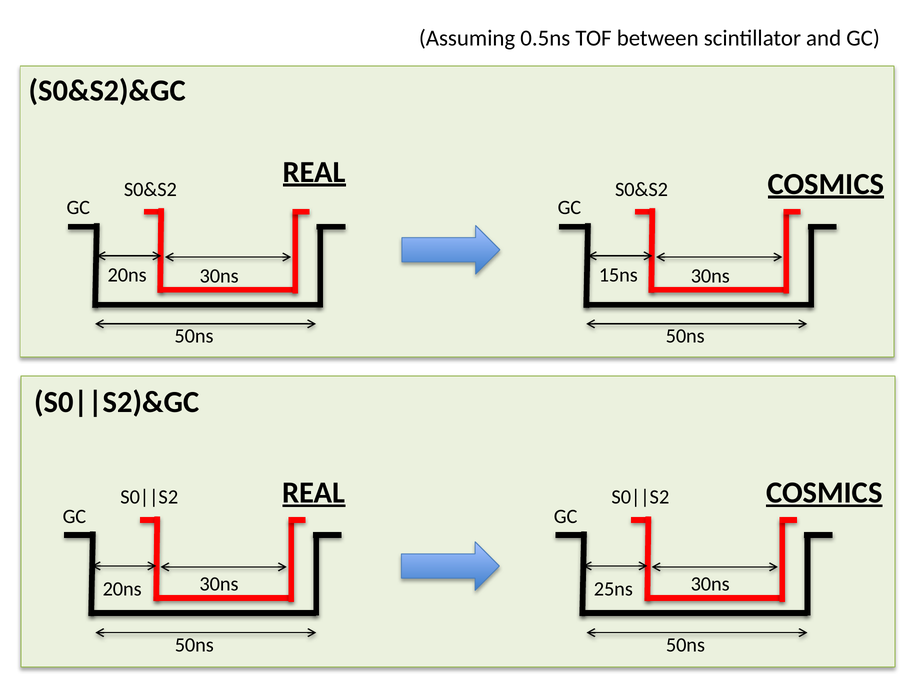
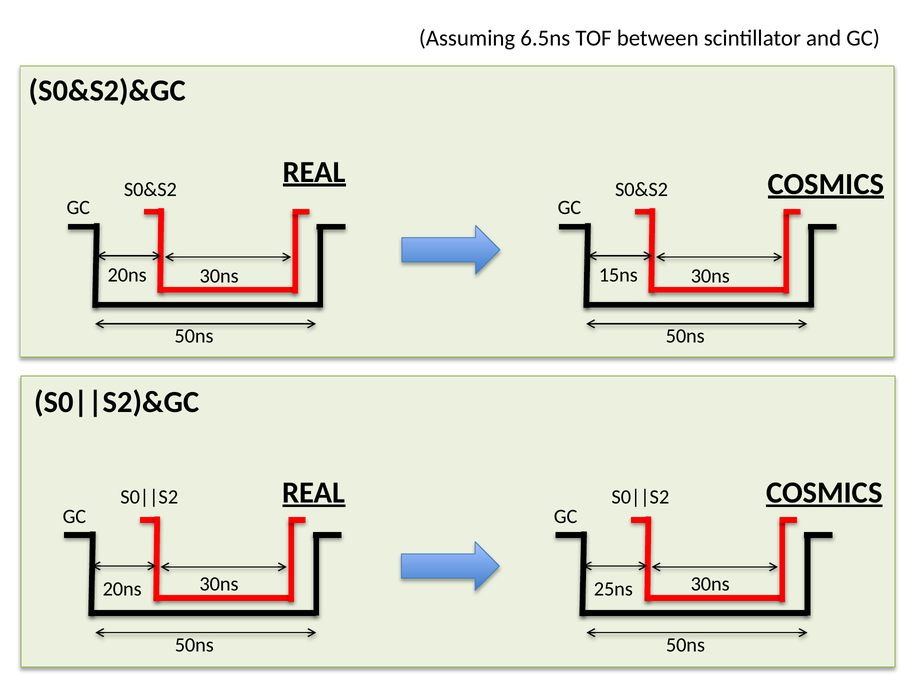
0.5ns: 0.5ns -> 6.5ns
